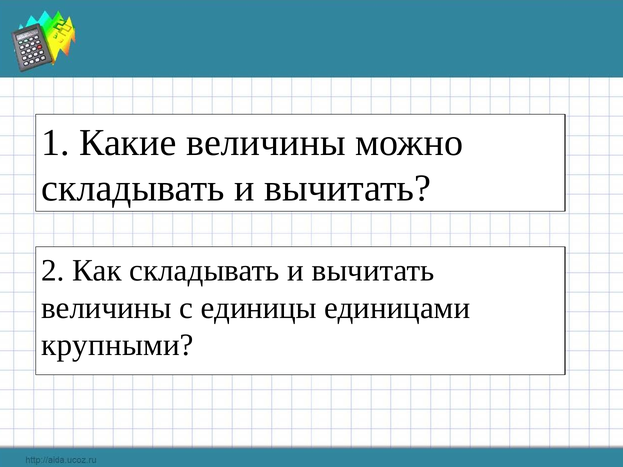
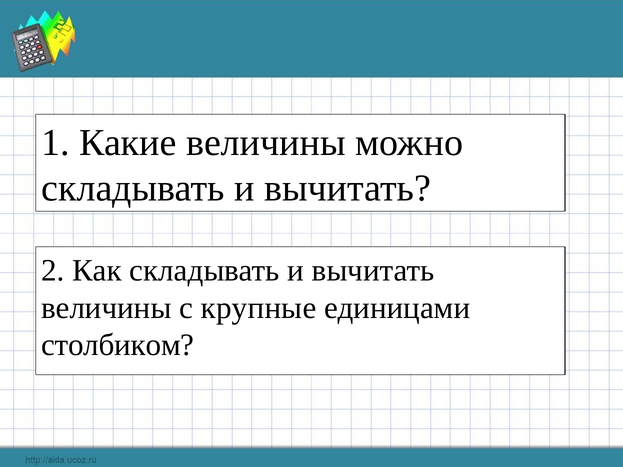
единицы: единицы -> крупные
крупными: крупными -> столбиком
